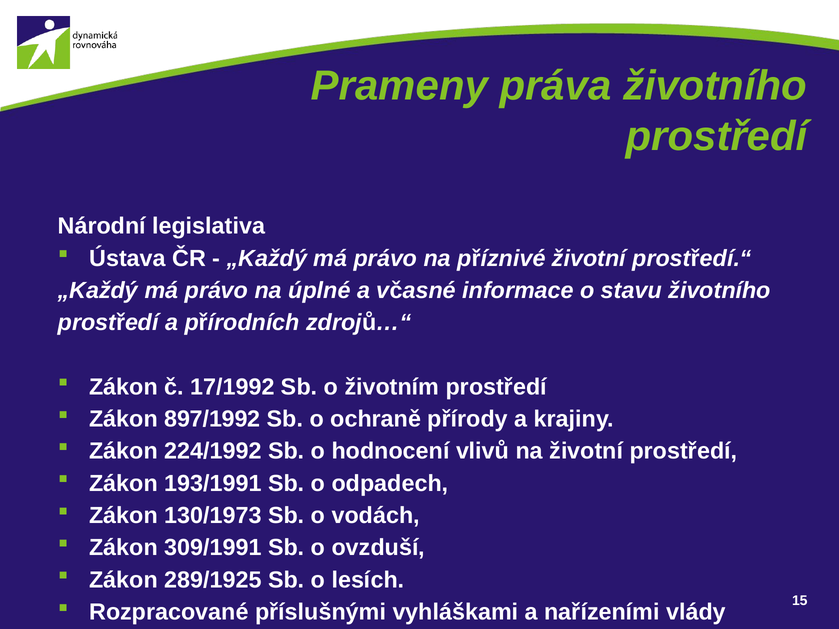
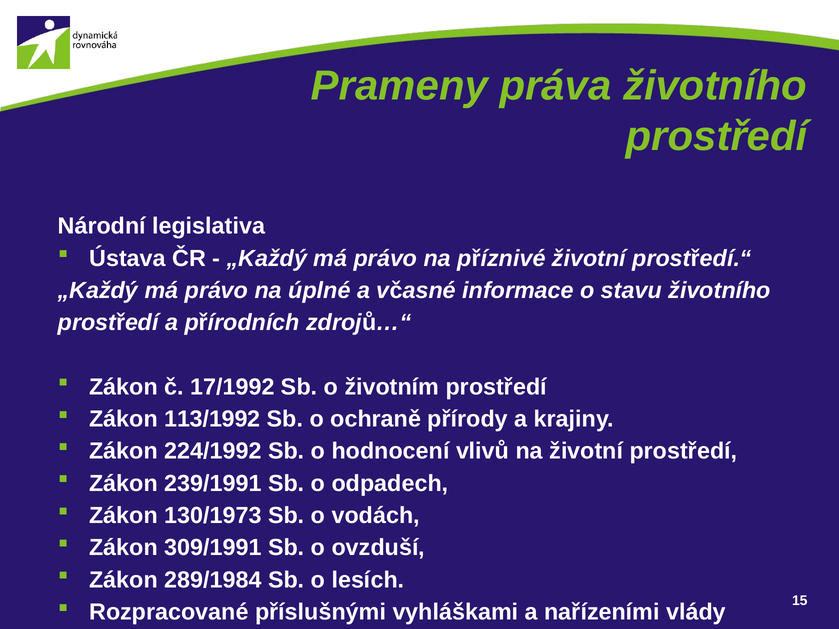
897/1992: 897/1992 -> 113/1992
193/1991: 193/1991 -> 239/1991
289/1925: 289/1925 -> 289/1984
